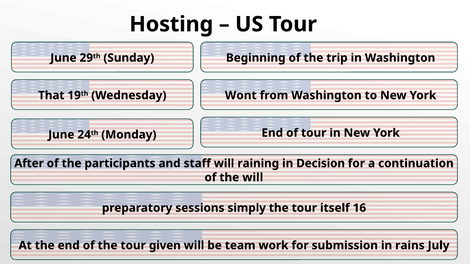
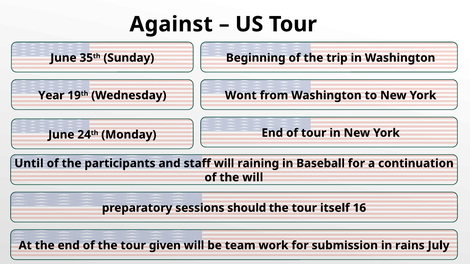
Hosting: Hosting -> Against
29: 29 -> 35
That: That -> Year
After: After -> Until
Decision: Decision -> Baseball
simply: simply -> should
